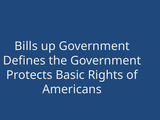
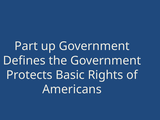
Bills: Bills -> Part
